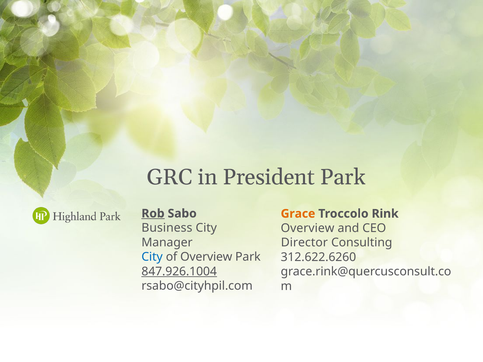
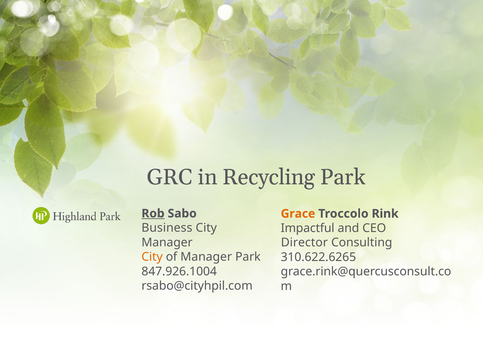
President: President -> Recycling
Overview at (308, 228): Overview -> Impactful
City at (152, 257) colour: blue -> orange
of Overview: Overview -> Manager
312.622.6260: 312.622.6260 -> 310.622.6265
847.926.1004 underline: present -> none
